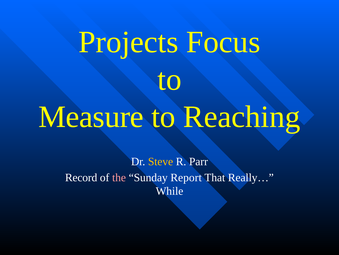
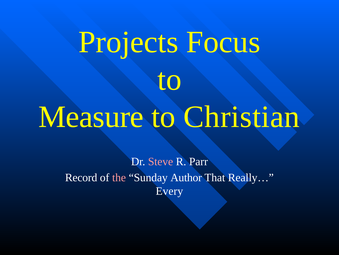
Reaching: Reaching -> Christian
Steve colour: yellow -> pink
Report: Report -> Author
While: While -> Every
